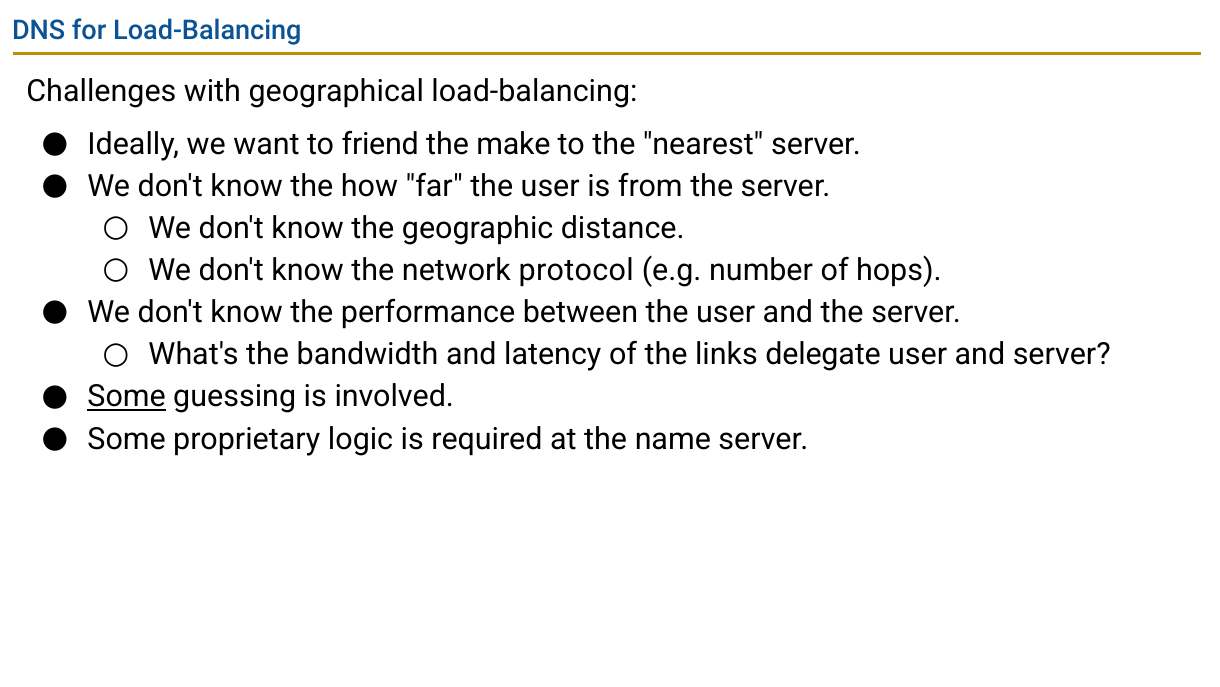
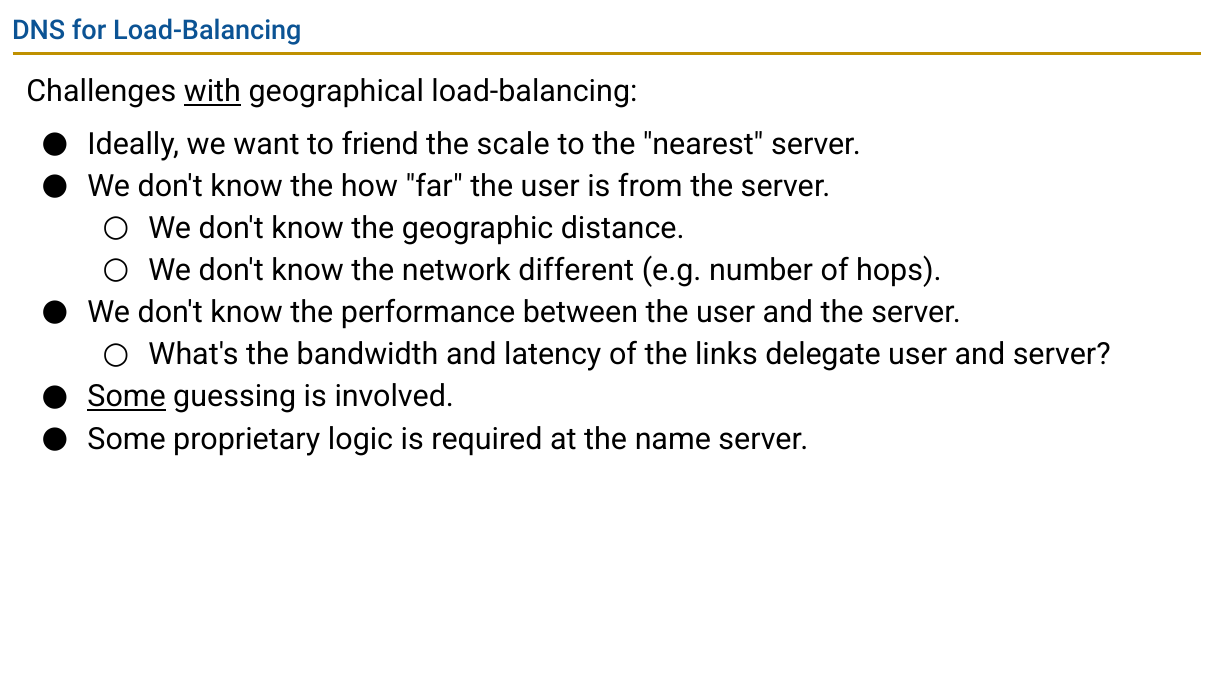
with underline: none -> present
make: make -> scale
protocol: protocol -> different
